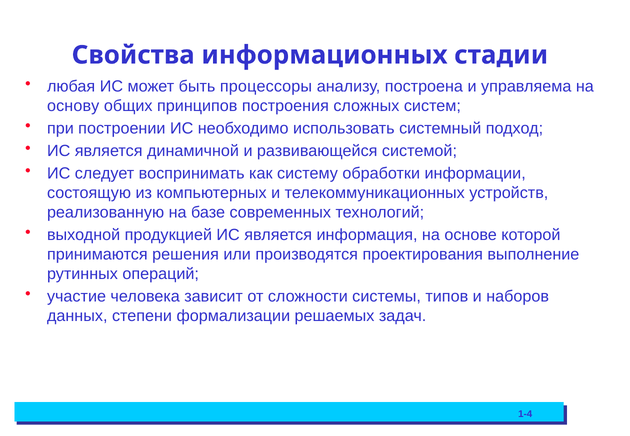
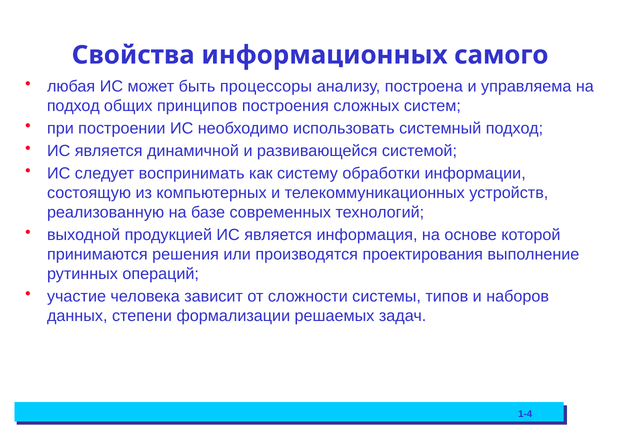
стадии: стадии -> самого
основу at (73, 106): основу -> подход
